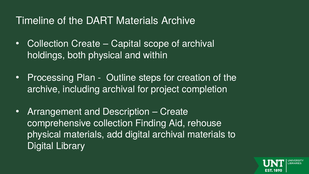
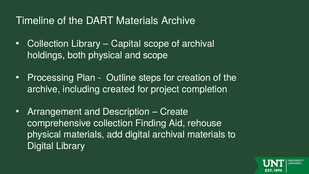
Collection Create: Create -> Library
and within: within -> scope
including archival: archival -> created
